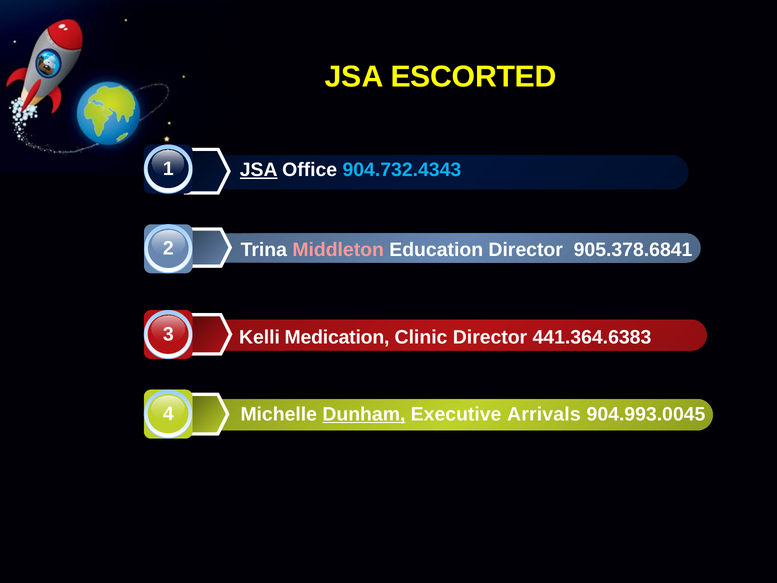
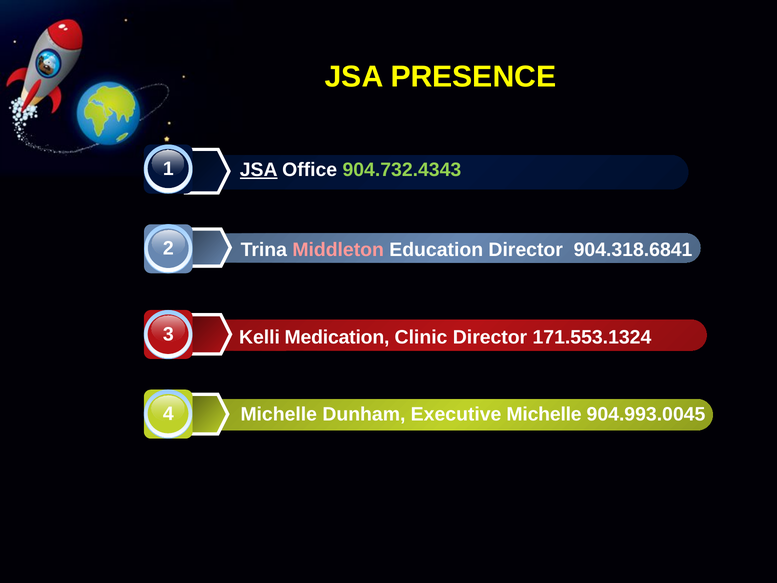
ESCORTED: ESCORTED -> PRESENCE
904.732.4343 colour: light blue -> light green
905.378.6841: 905.378.6841 -> 904.318.6841
441.364.6383: 441.364.6383 -> 171.553.1324
Dunham underline: present -> none
Executive Arrivals: Arrivals -> Michelle
